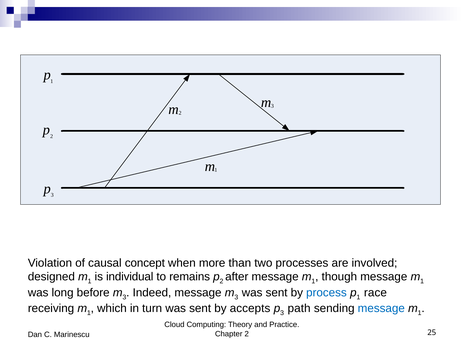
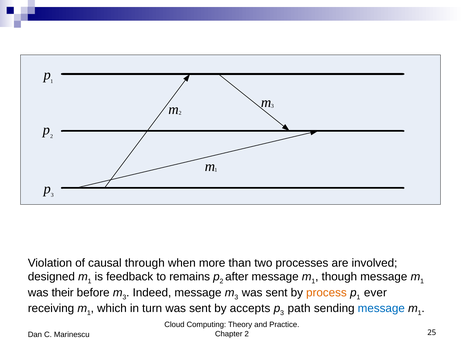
concept: concept -> through
individual: individual -> feedback
long: long -> their
process colour: blue -> orange
race: race -> ever
